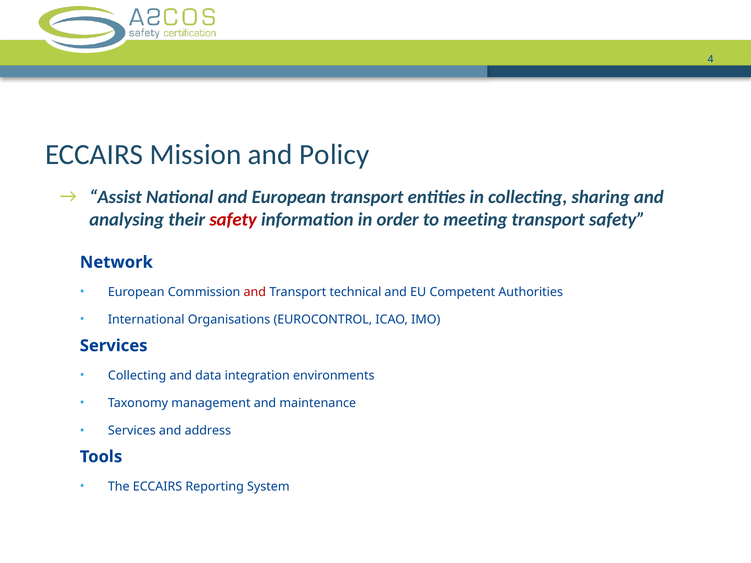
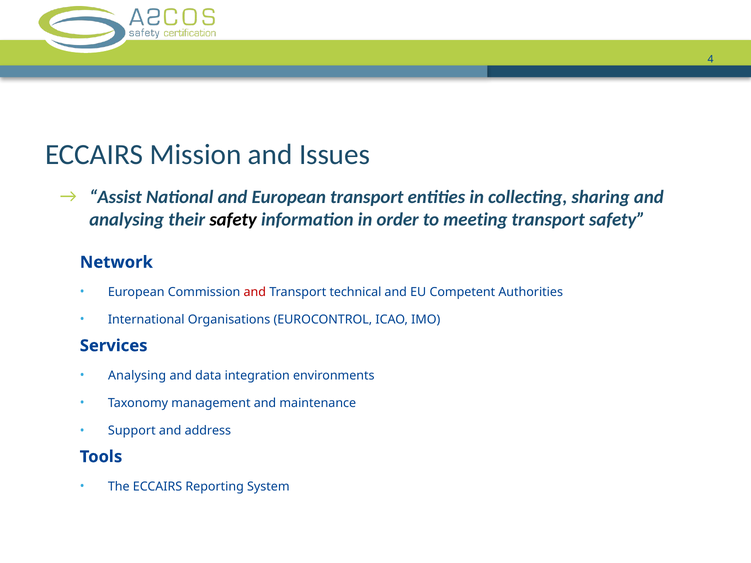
Policy: Policy -> Issues
safety at (233, 220) colour: red -> black
Collecting at (137, 376): Collecting -> Analysing
Services at (132, 431): Services -> Support
